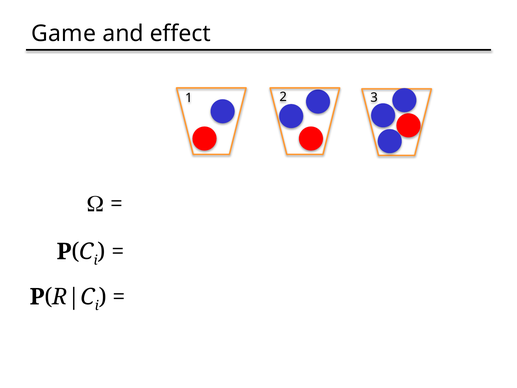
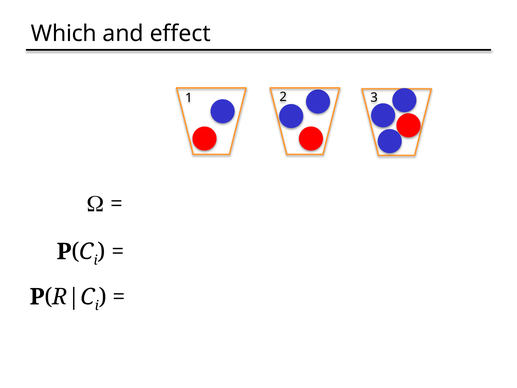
Game: Game -> Which
